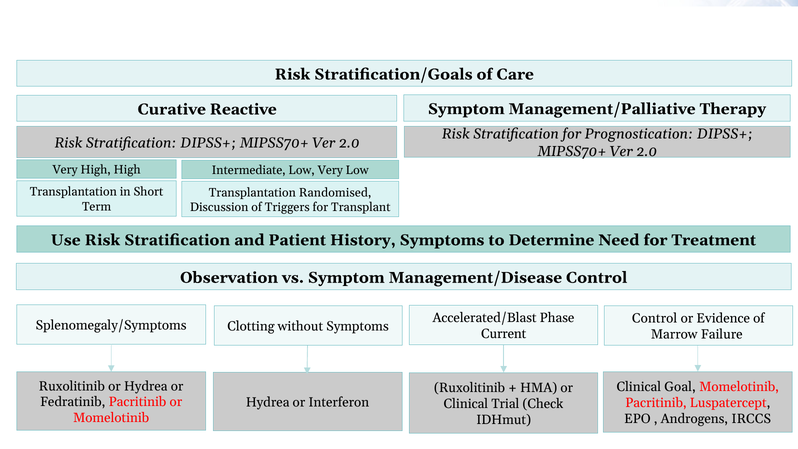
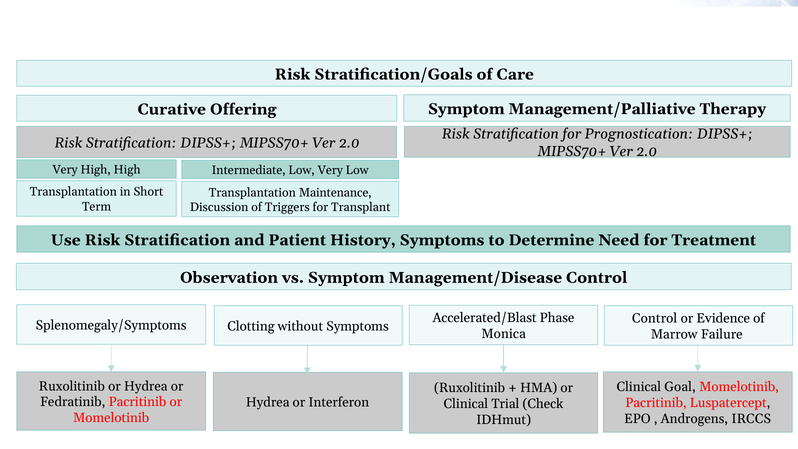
Reactive: Reactive -> Offering
Randomised: Randomised -> Maintenance
Current: Current -> Monica
